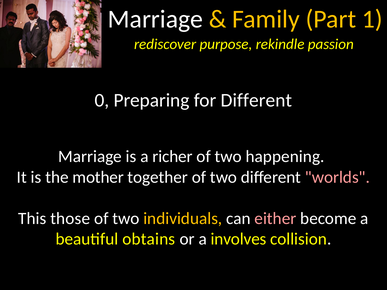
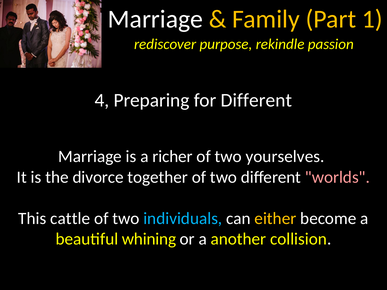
0: 0 -> 4
happening: happening -> yourselves
mother: mother -> divorce
those: those -> cattle
individuals colour: yellow -> light blue
either colour: pink -> yellow
obtains: obtains -> whining
involves: involves -> another
